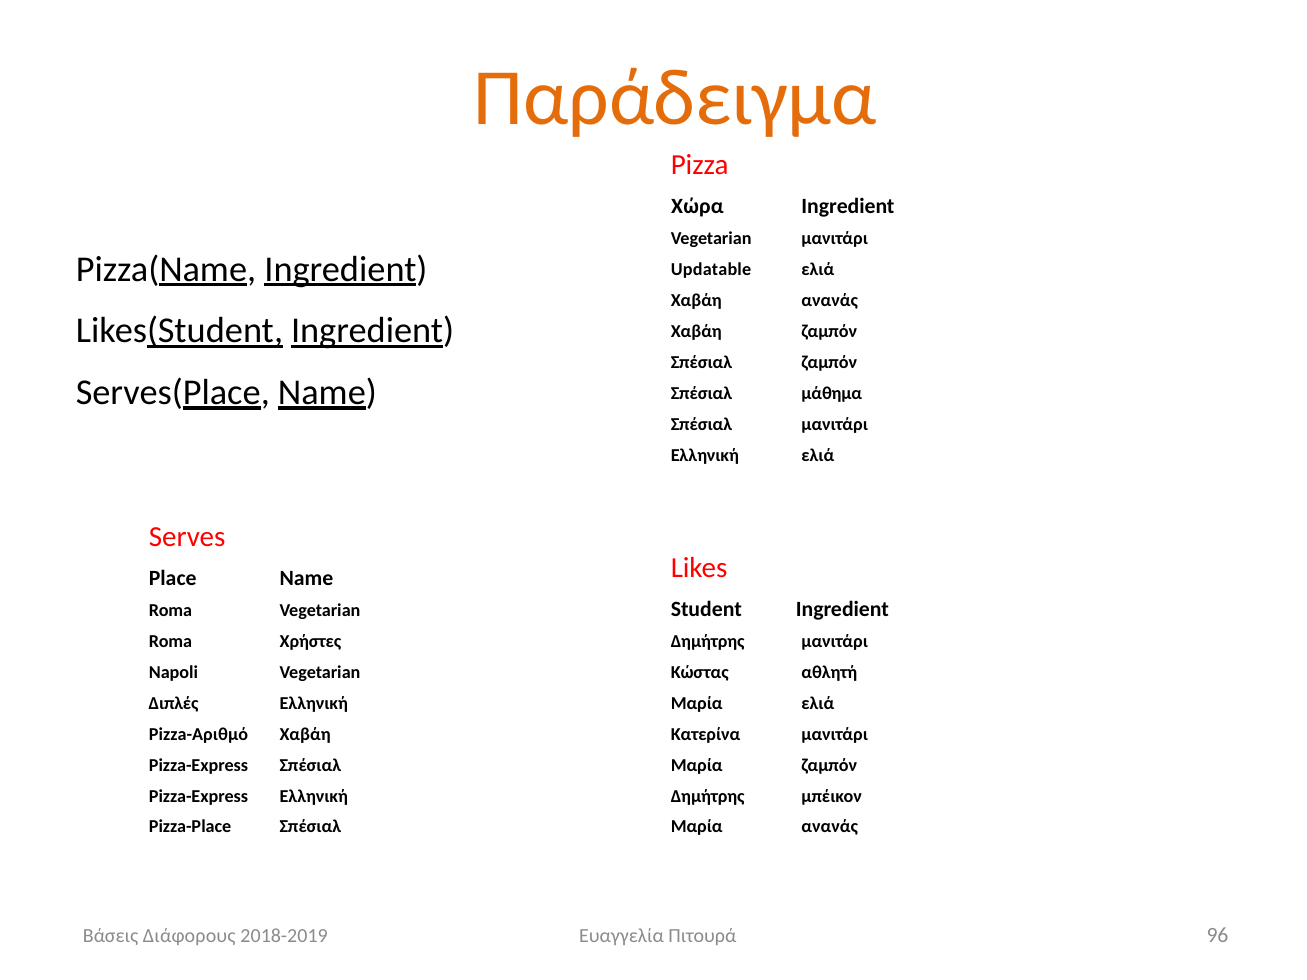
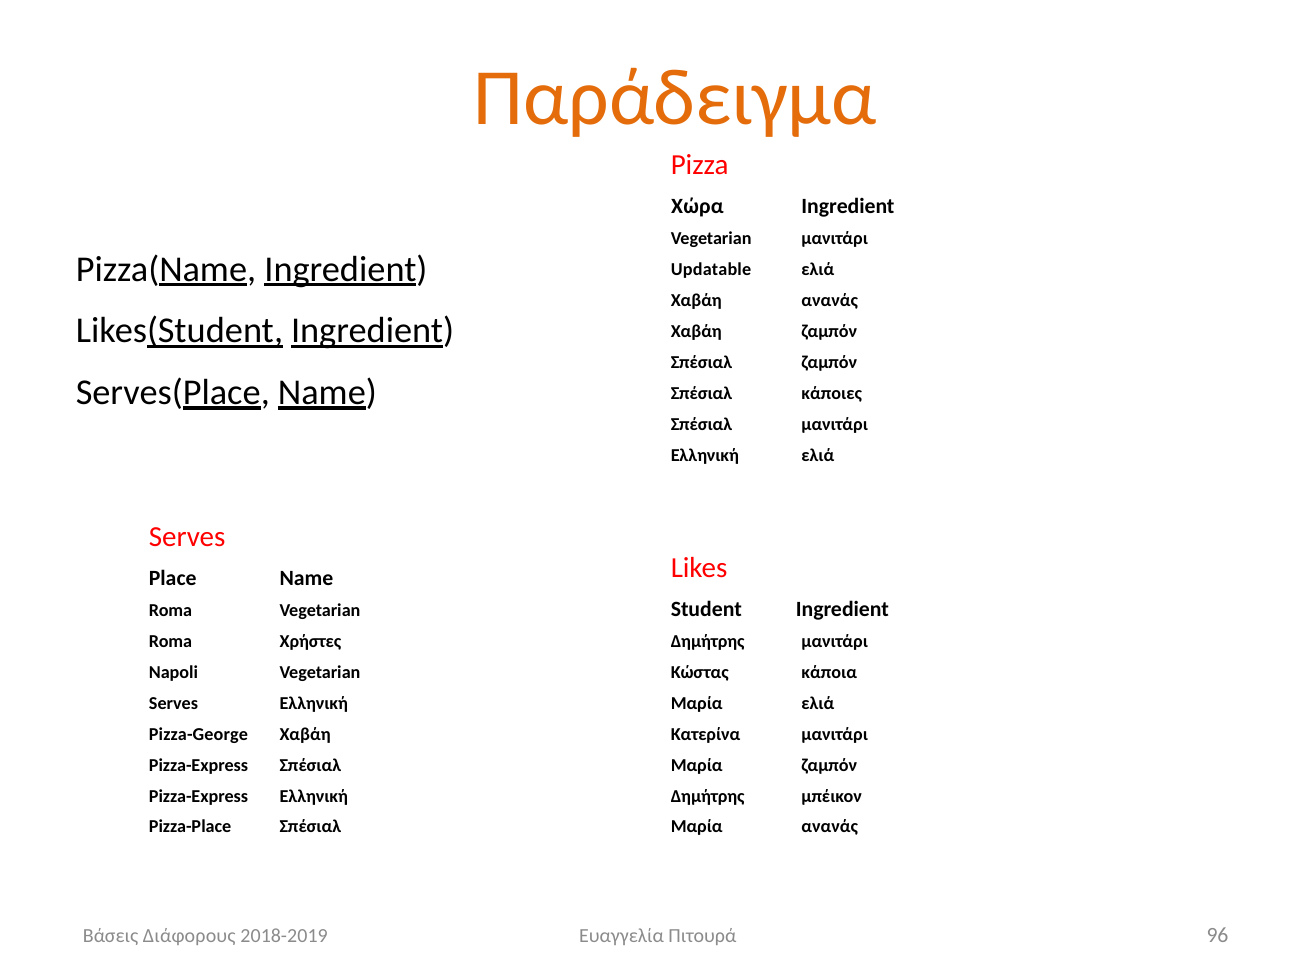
μάθημα: μάθημα -> κάποιες
αθλητή: αθλητή -> κάποια
Διπλές at (174, 704): Διπλές -> Serves
Pizza-Αριθμό: Pizza-Αριθμό -> Pizza-George
